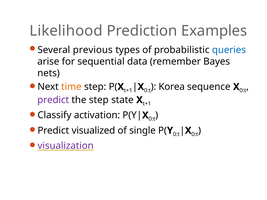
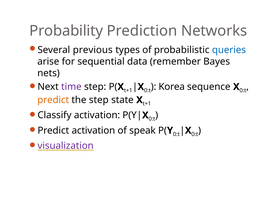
Likelihood: Likelihood -> Probability
Examples: Examples -> Networks
time colour: orange -> purple
predict at (53, 100) colour: purple -> orange
Predict visualized: visualized -> activation
single: single -> speak
